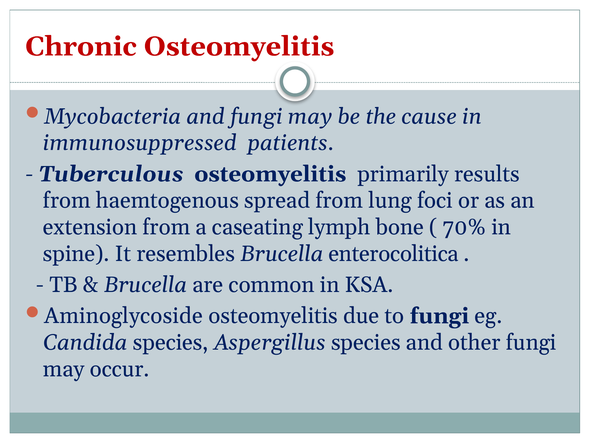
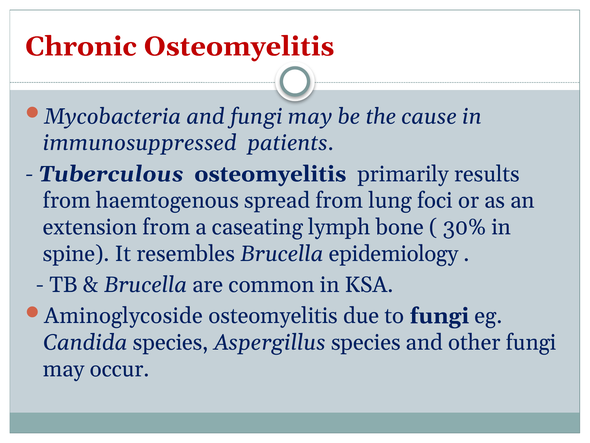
70%: 70% -> 30%
enterocolitica: enterocolitica -> epidemiology
